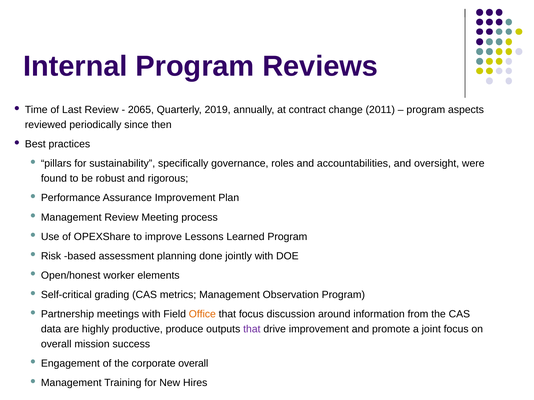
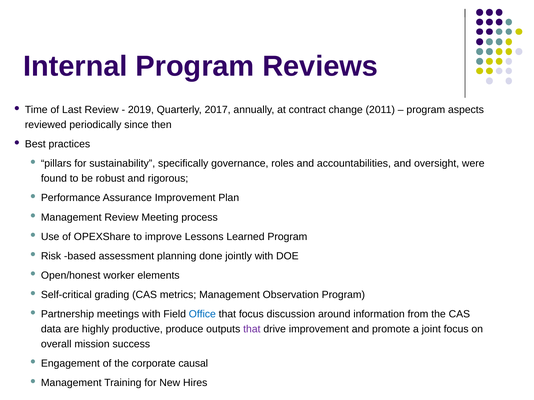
2065: 2065 -> 2019
2019: 2019 -> 2017
Office colour: orange -> blue
corporate overall: overall -> causal
